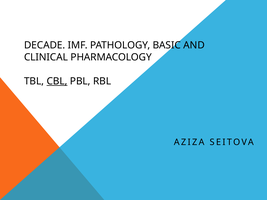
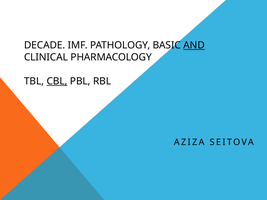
AND underline: none -> present
